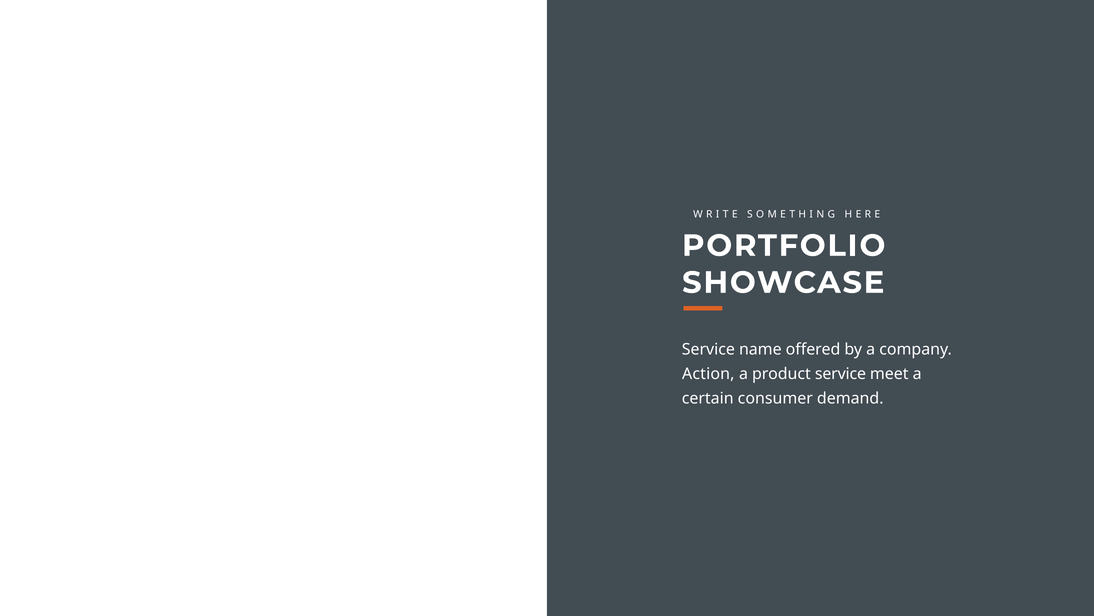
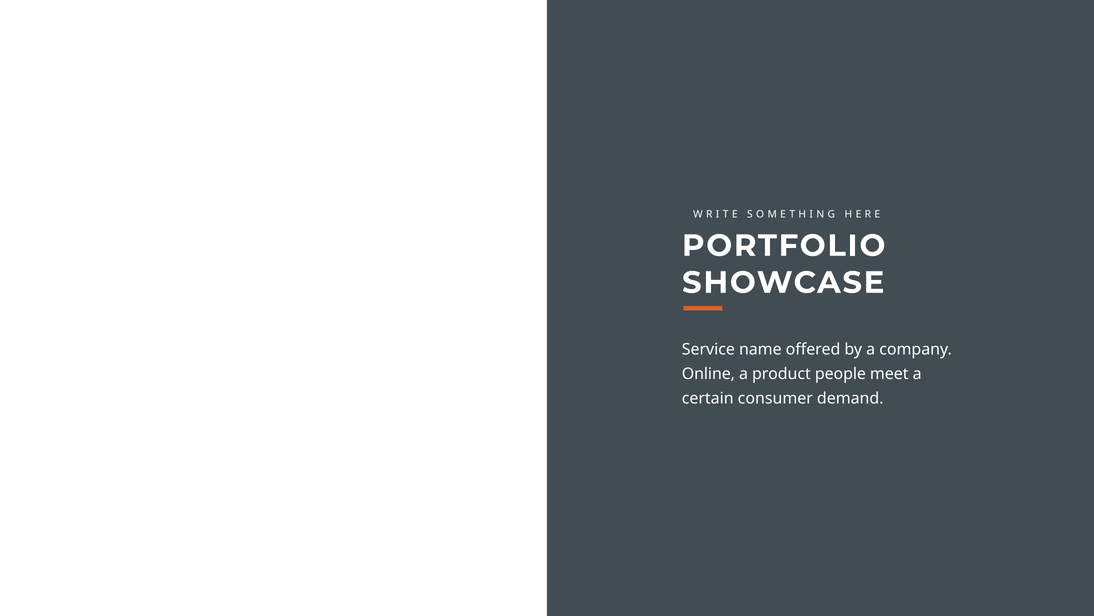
Action: Action -> Online
product service: service -> people
